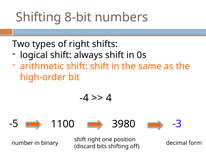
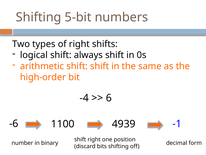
8-bit: 8-bit -> 5-bit
4: 4 -> 6
-5: -5 -> -6
-3: -3 -> -1
3980: 3980 -> 4939
